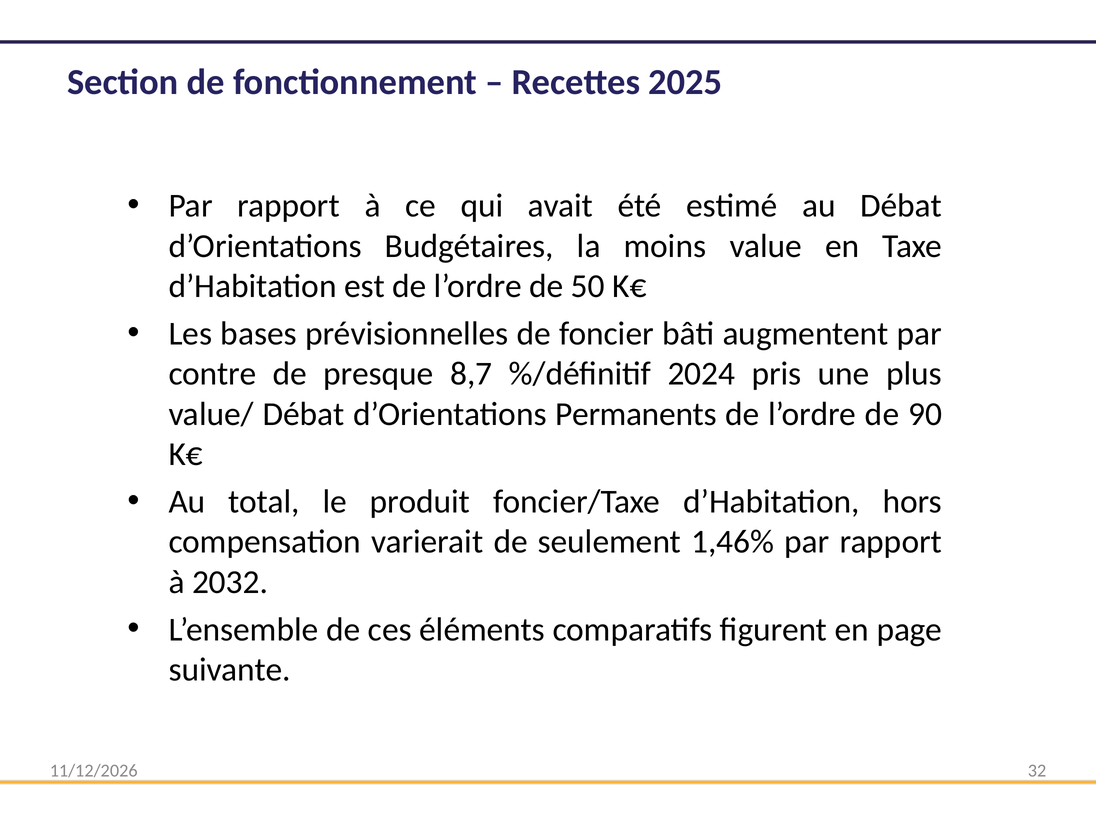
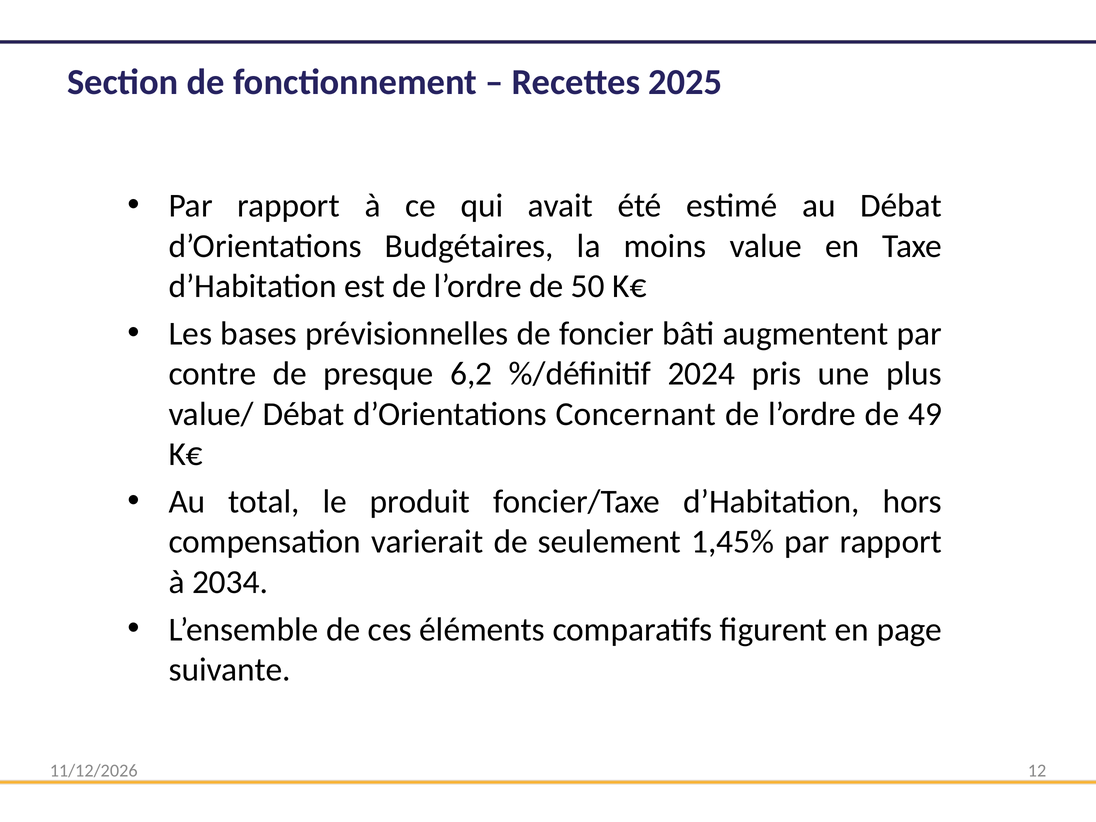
8,7: 8,7 -> 6,2
Permanents: Permanents -> Concernant
90: 90 -> 49
1,46%: 1,46% -> 1,45%
2032: 2032 -> 2034
32: 32 -> 12
